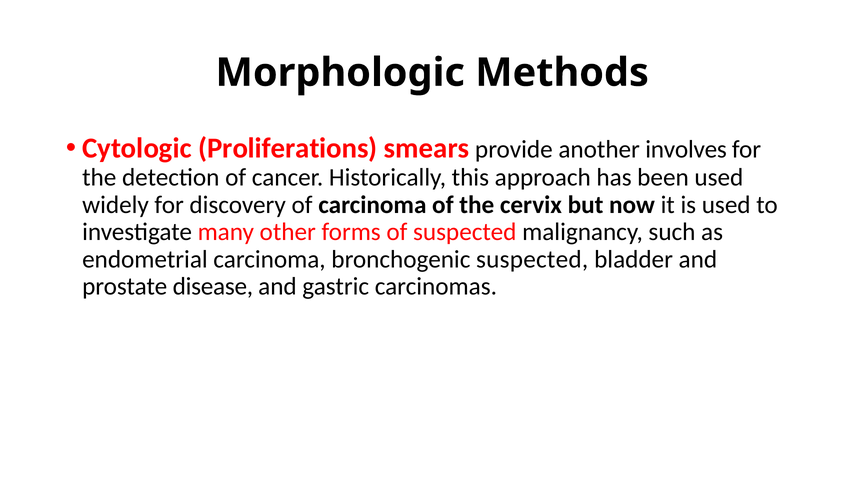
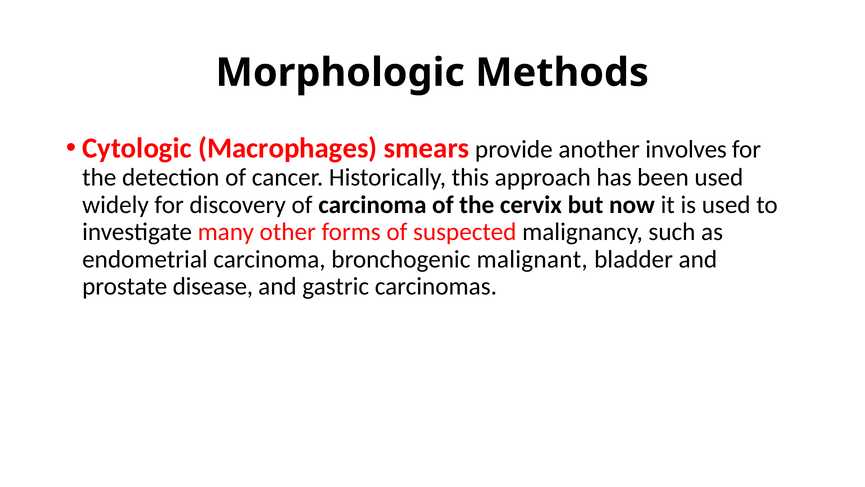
Proliferations: Proliferations -> Macrophages
bronchogenic suspected: suspected -> malignant
